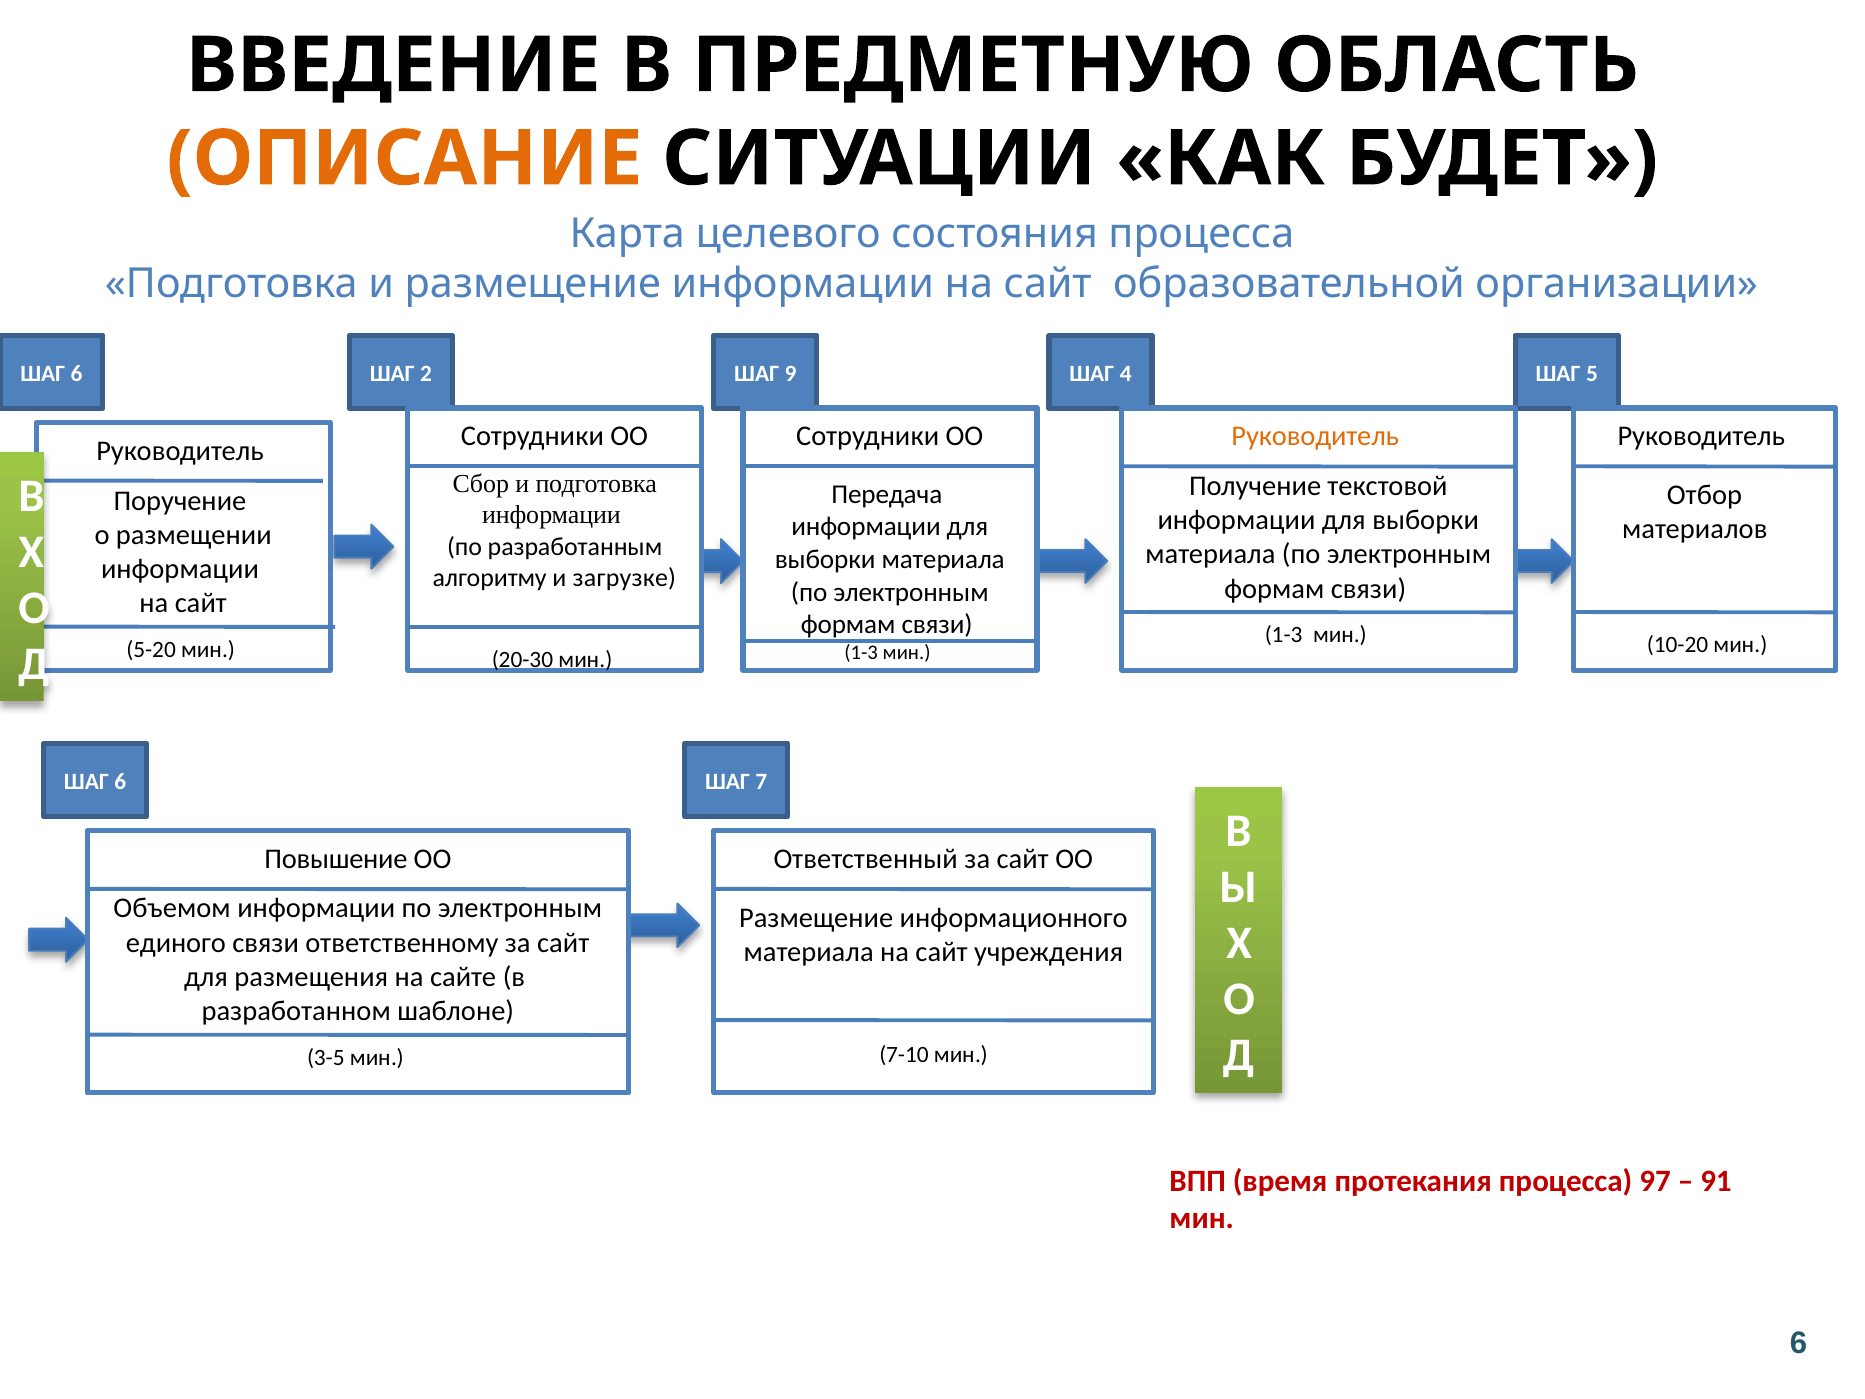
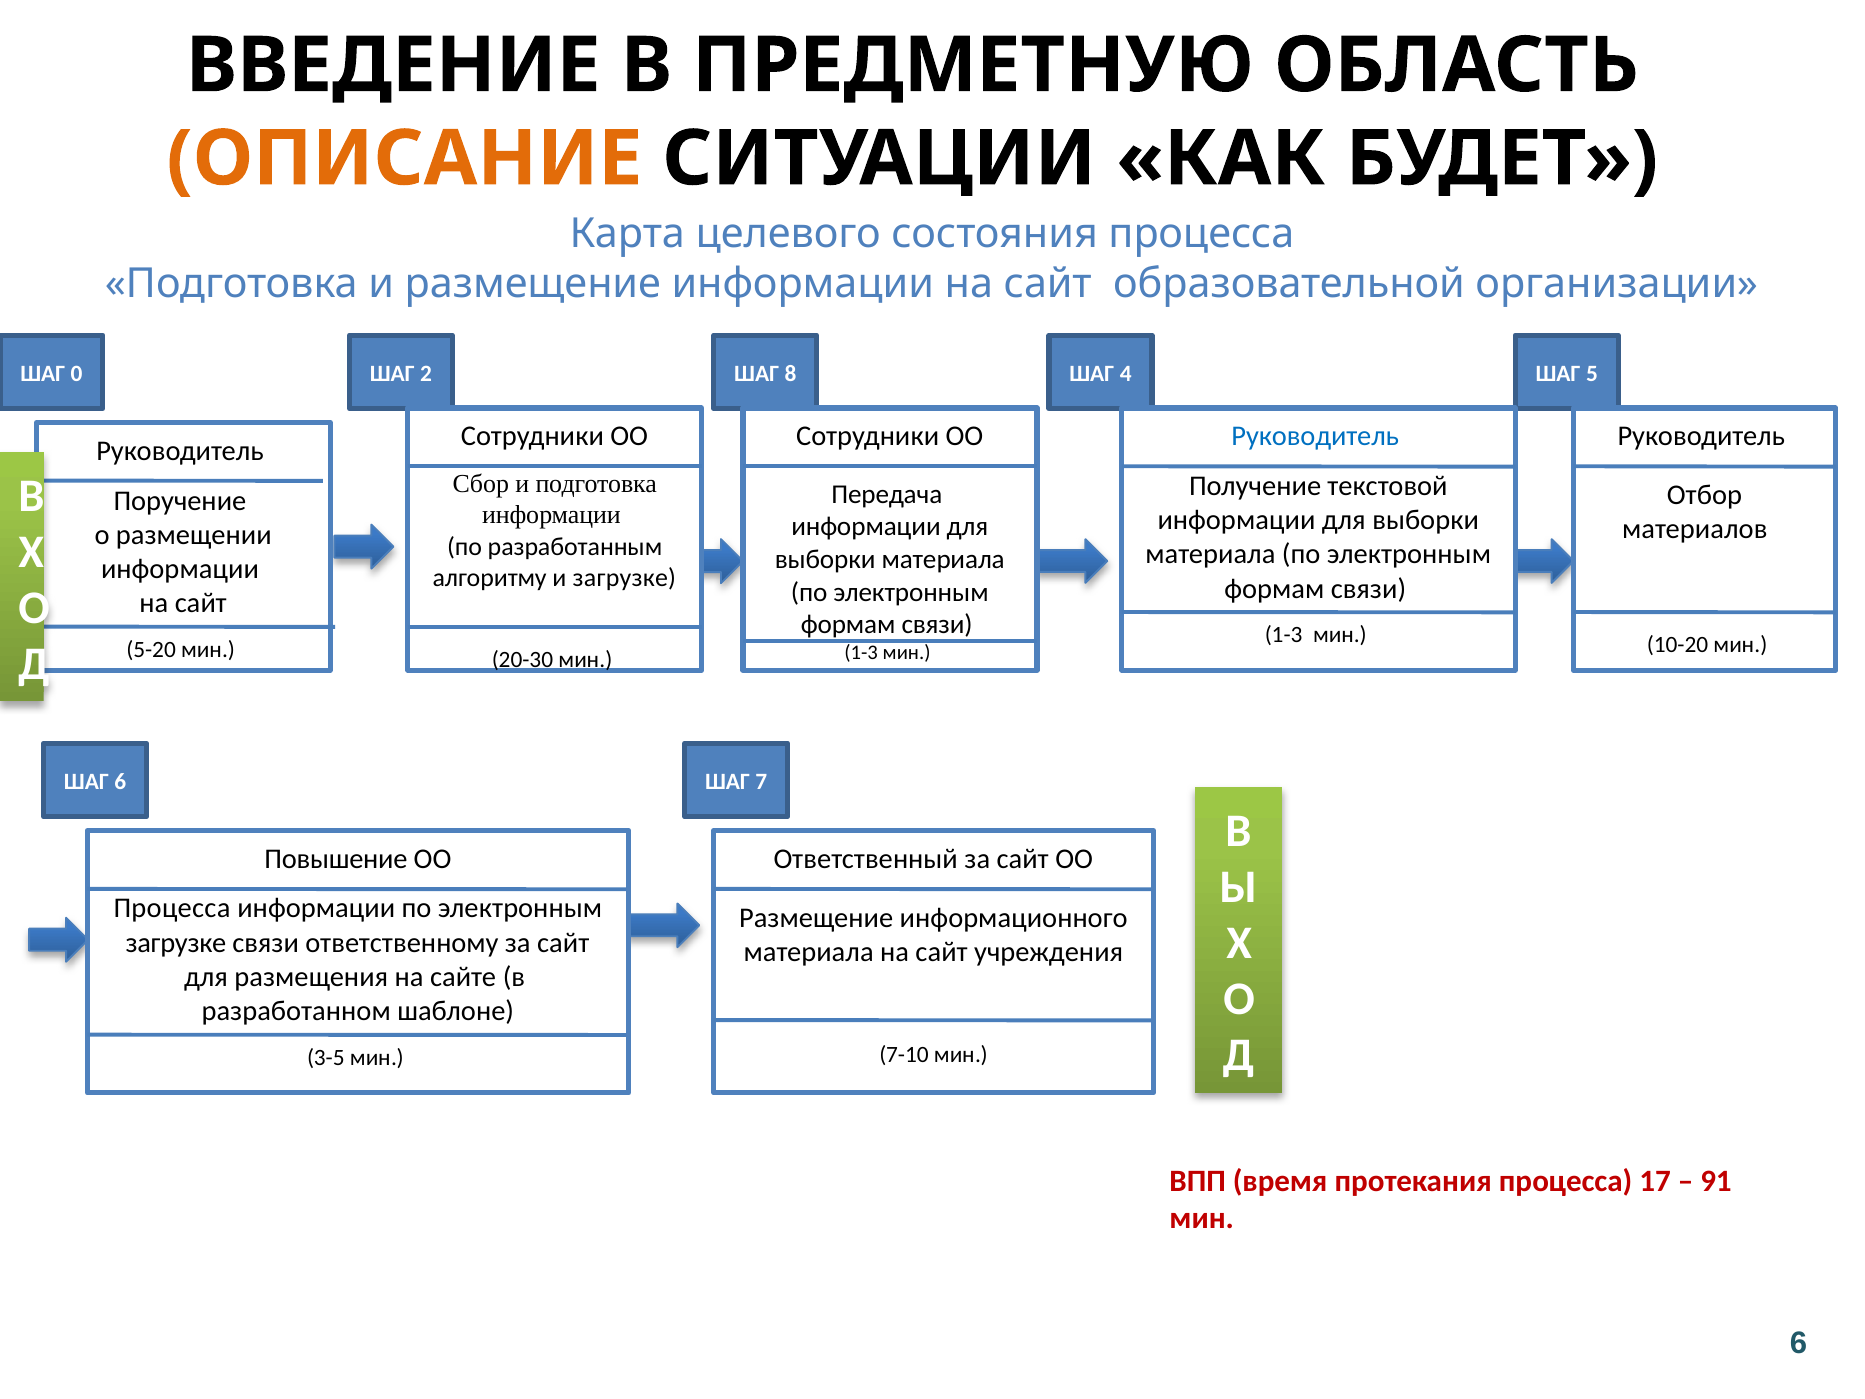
6 at (77, 373): 6 -> 0
9: 9 -> 8
Руководитель at (1315, 436) colour: orange -> blue
Объемом at (172, 908): Объемом -> Процесса
единого at (176, 943): единого -> загрузке
97: 97 -> 17
